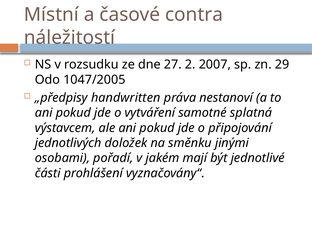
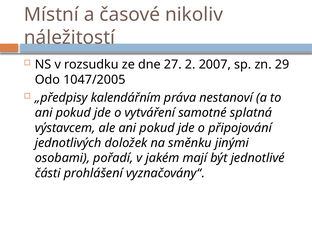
contra: contra -> nikoliv
handwritten: handwritten -> kalendářním
